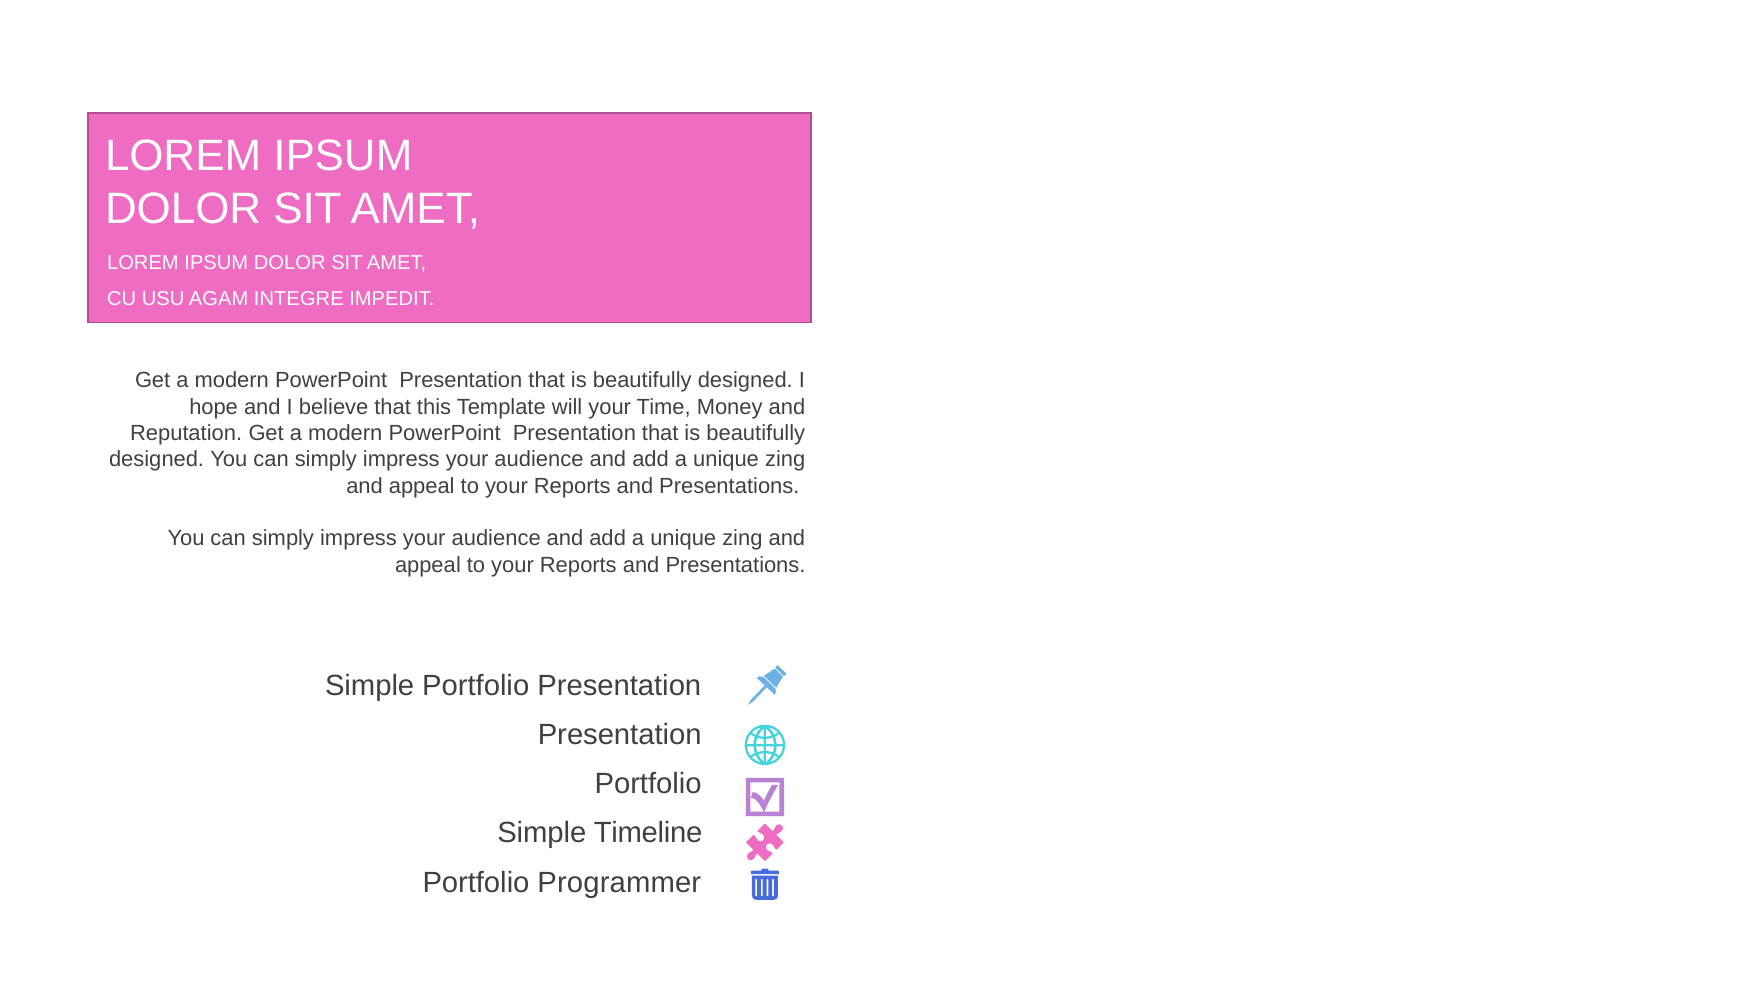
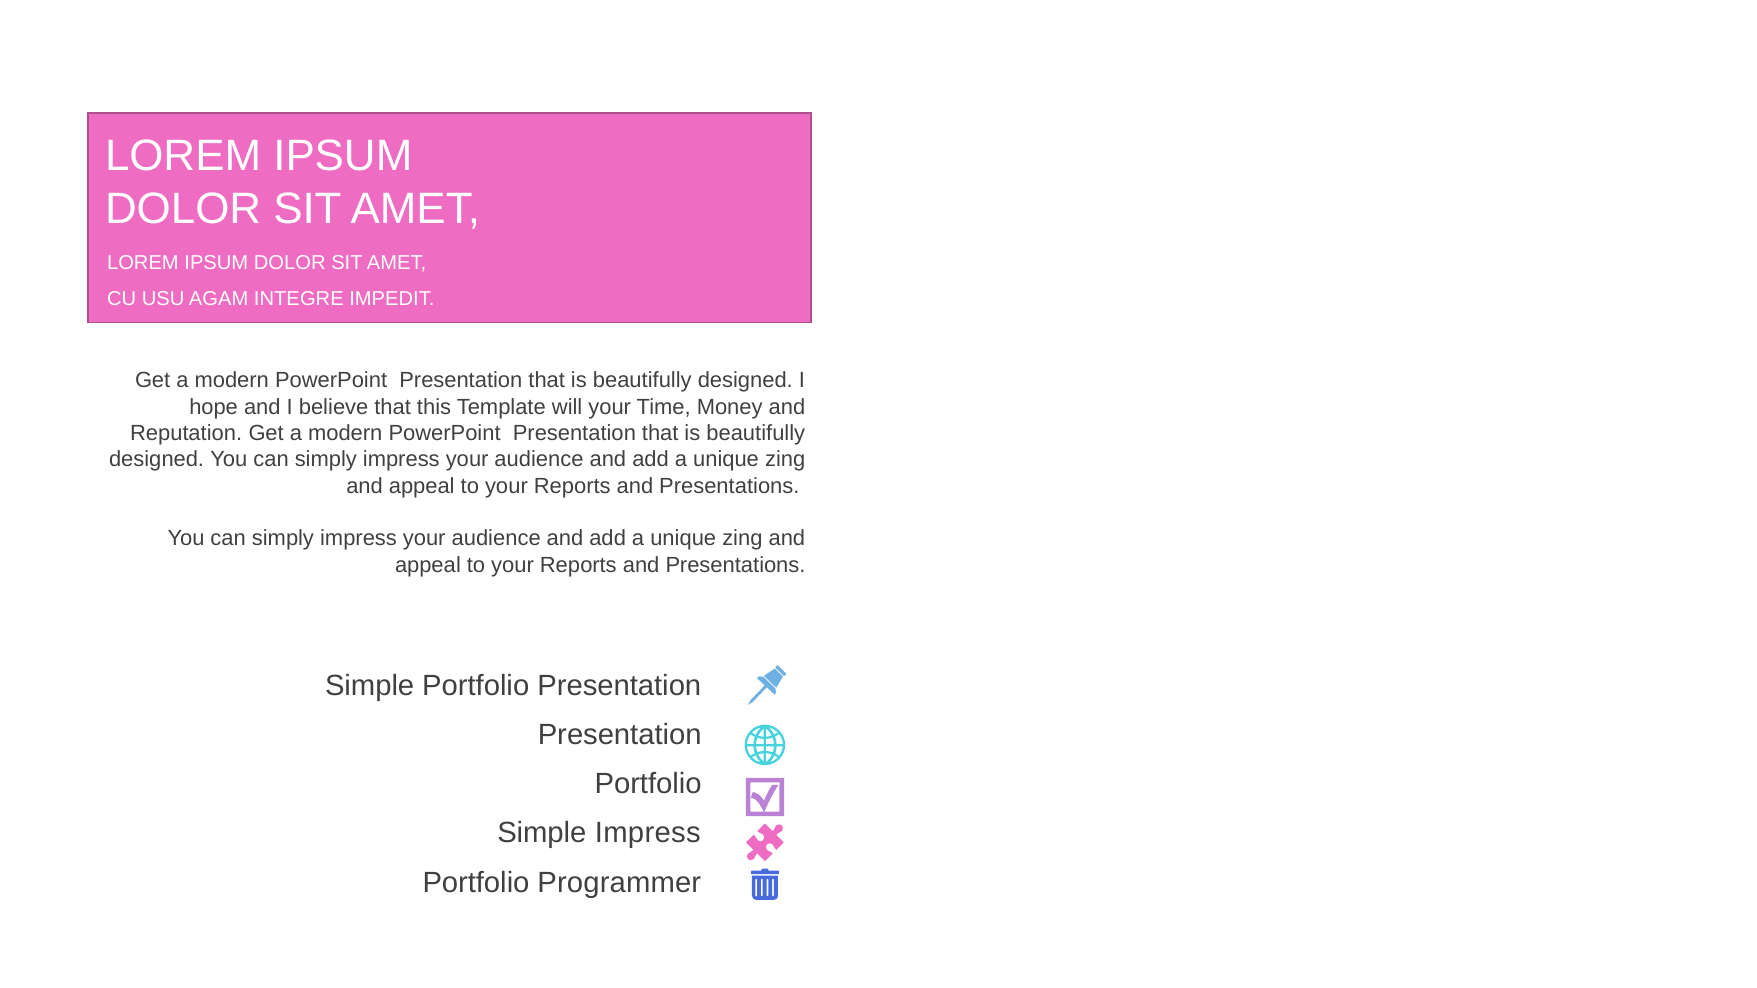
Simple Timeline: Timeline -> Impress
